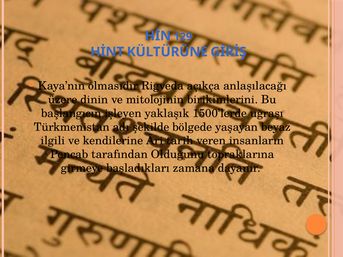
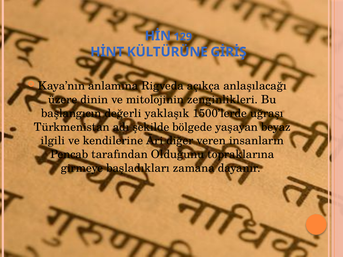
olmasıdır: olmasıdır -> anlamına
birikimlerini: birikimlerini -> zenginlikleri
işleyen: işleyen -> değerli
tarih: tarih -> diğer
